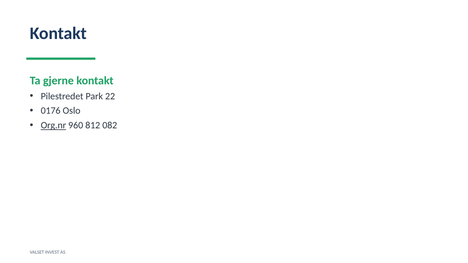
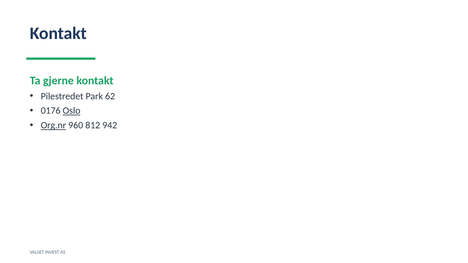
22: 22 -> 62
Oslo underline: none -> present
082: 082 -> 942
